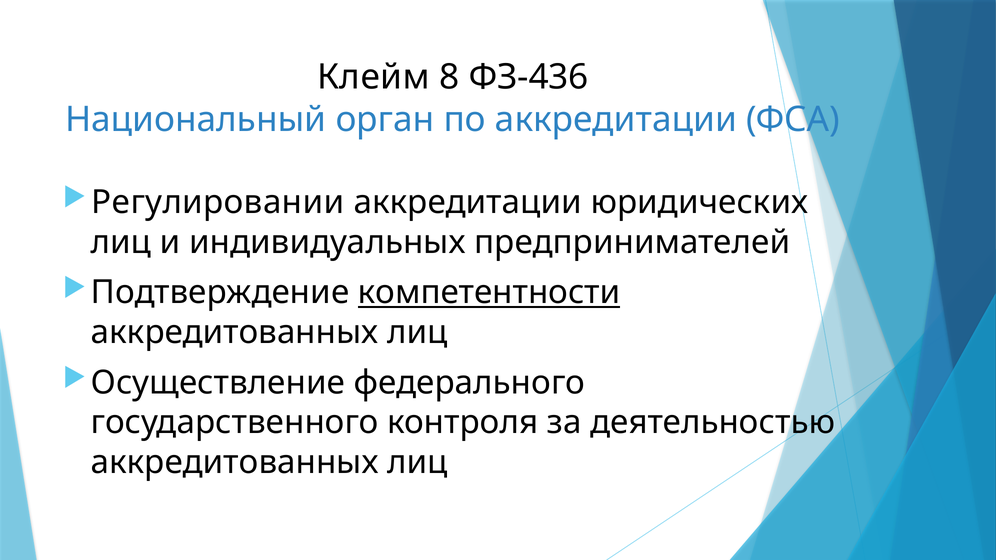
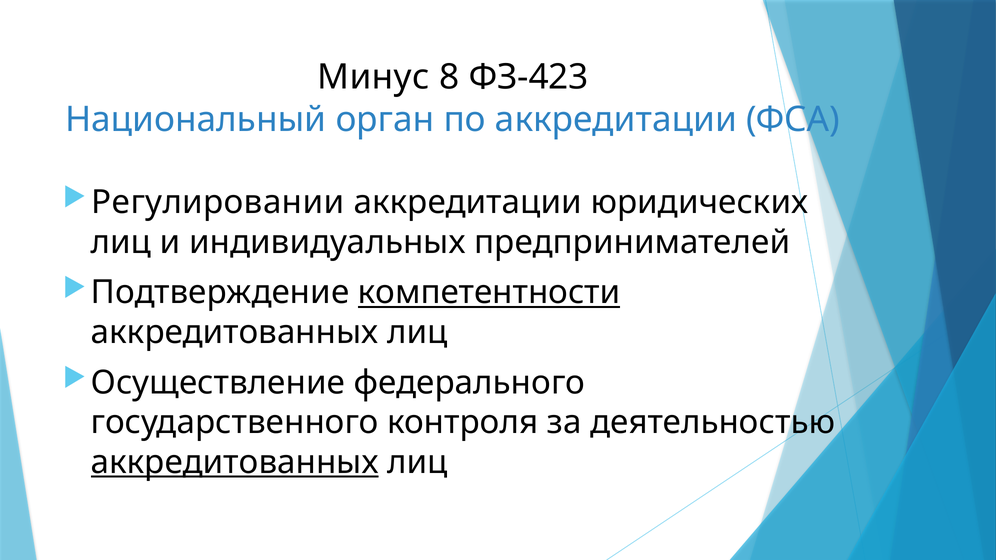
Клейм: Клейм -> Минус
ФЗ-436: ФЗ-436 -> ФЗ-423
аккредитованных at (235, 463) underline: none -> present
